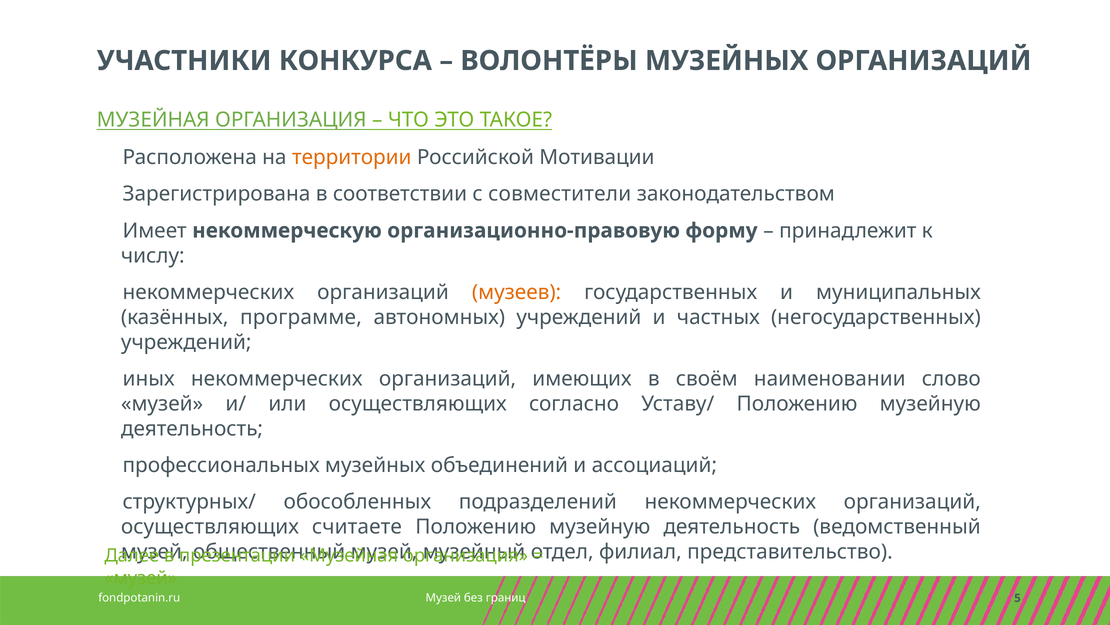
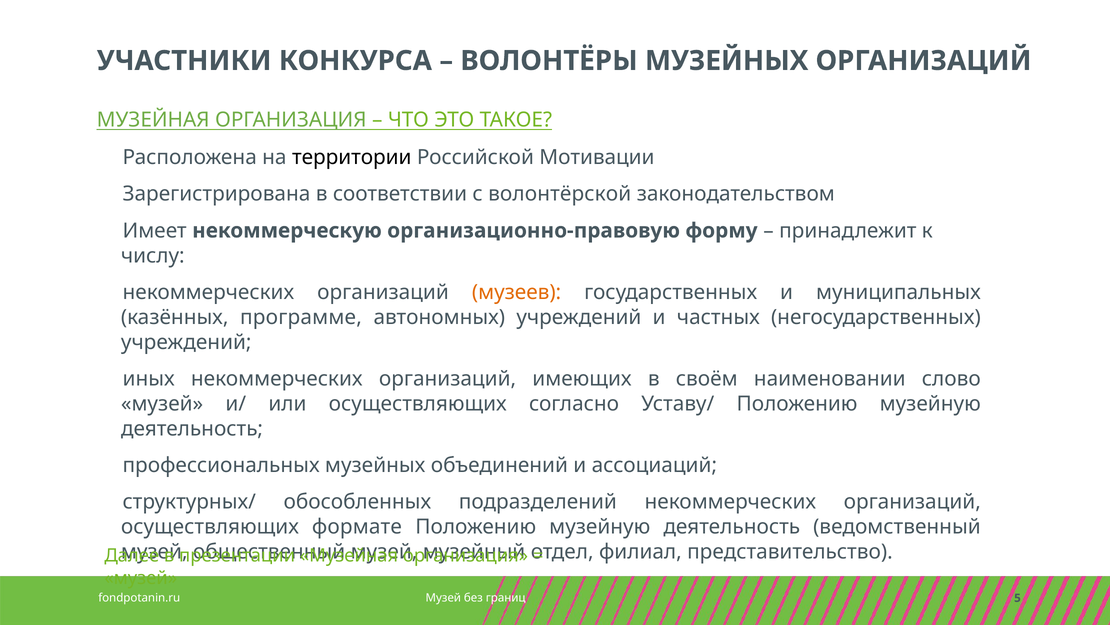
территории colour: orange -> black
совместители: совместители -> волонтёрской
считаете: считаете -> формате
